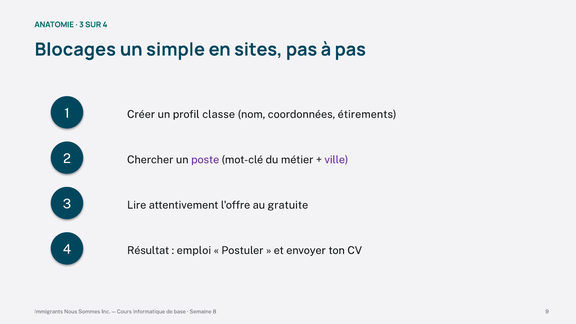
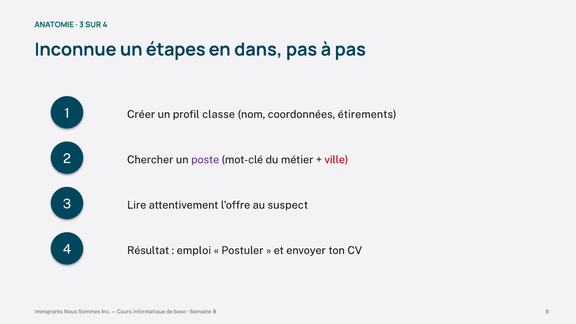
Blocages: Blocages -> Inconnue
simple: simple -> étapes
sites: sites -> dans
ville colour: purple -> red
gratuite: gratuite -> suspect
